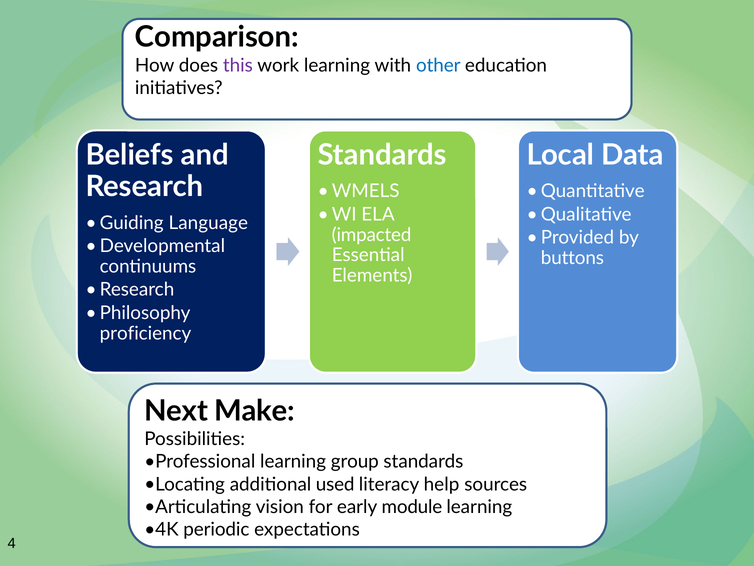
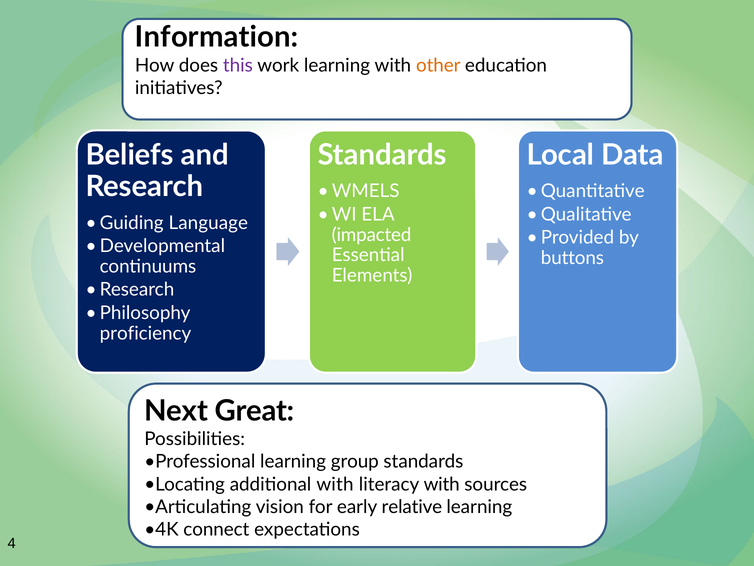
Comparison: Comparison -> Information
other colour: blue -> orange
Make: Make -> Great
additional used: used -> with
literacy help: help -> with
module: module -> relative
periodic: periodic -> connect
